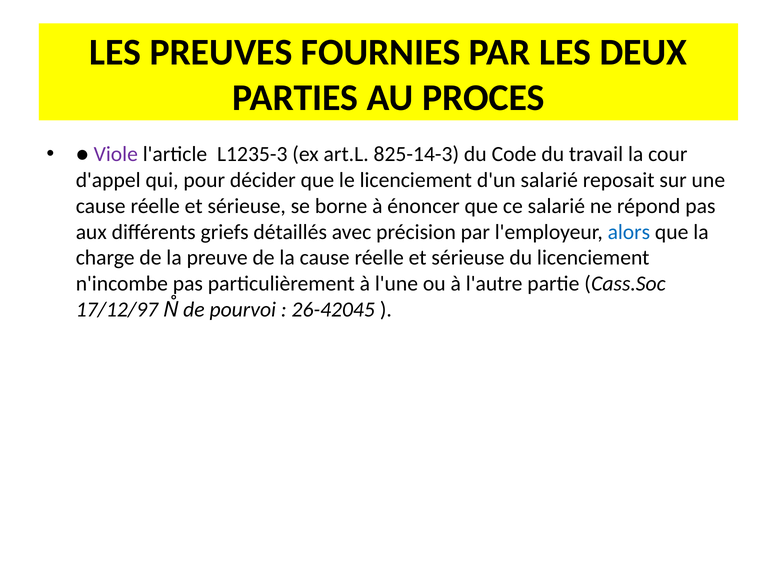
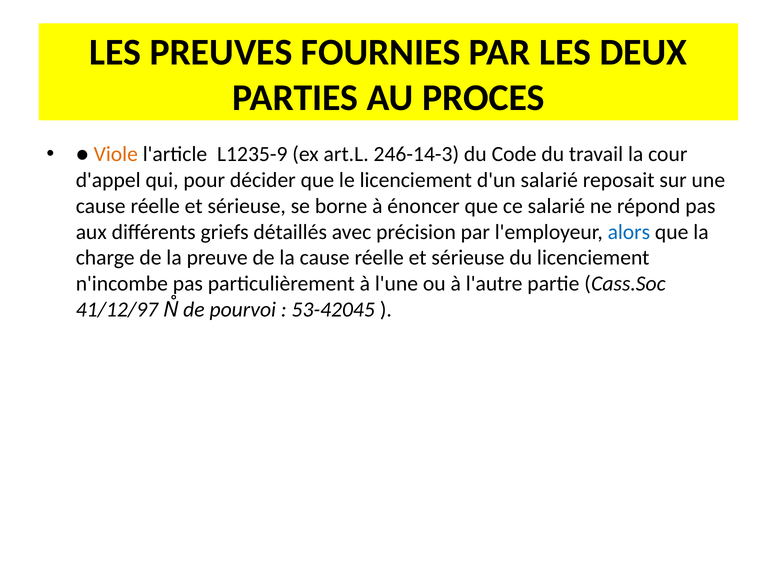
Viole colour: purple -> orange
L1235-3: L1235-3 -> L1235-9
825-14-3: 825-14-3 -> 246-14-3
17/12/97: 17/12/97 -> 41/12/97
26-42045: 26-42045 -> 53-42045
